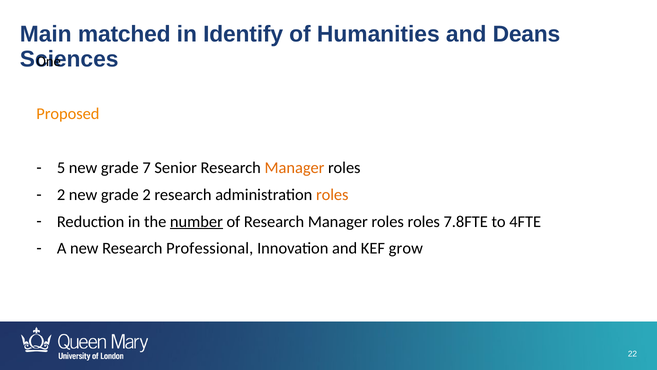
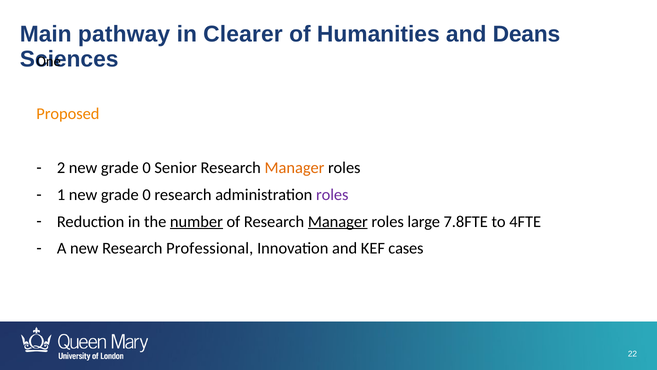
matched: matched -> pathway
Identify: Identify -> Clearer
5: 5 -> 2
7 at (147, 168): 7 -> 0
2 at (61, 194): 2 -> 1
2 at (147, 194): 2 -> 0
roles at (332, 194) colour: orange -> purple
Manager at (338, 221) underline: none -> present
roles roles: roles -> large
grow: grow -> cases
